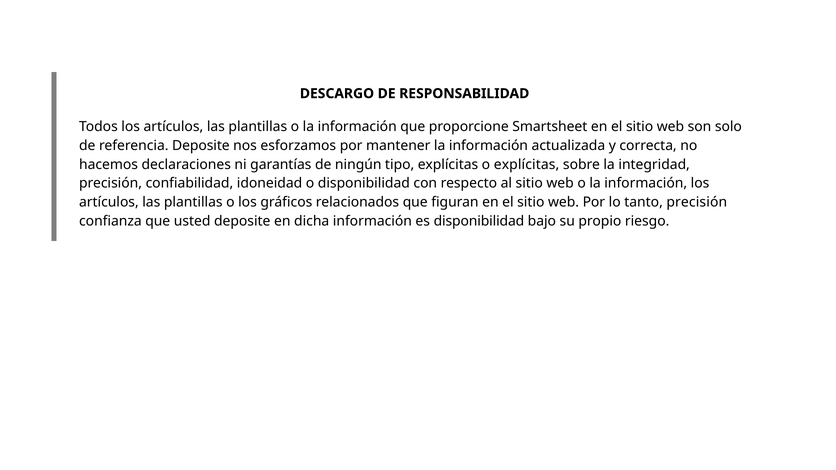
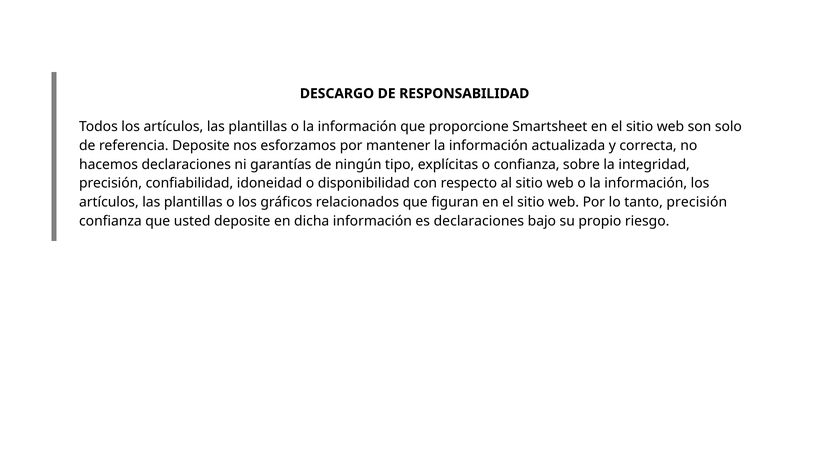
o explícitas: explícitas -> confianza
es disponibilidad: disponibilidad -> declaraciones
